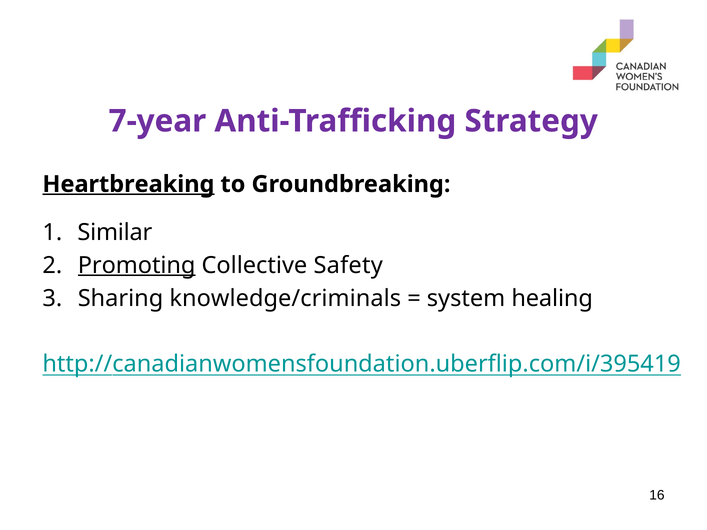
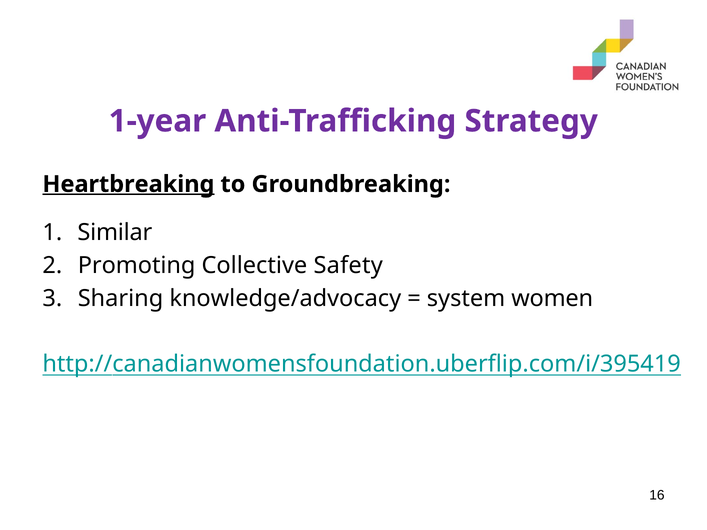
7-year: 7-year -> 1-year
Promoting underline: present -> none
knowledge/criminals: knowledge/criminals -> knowledge/advocacy
healing: healing -> women
